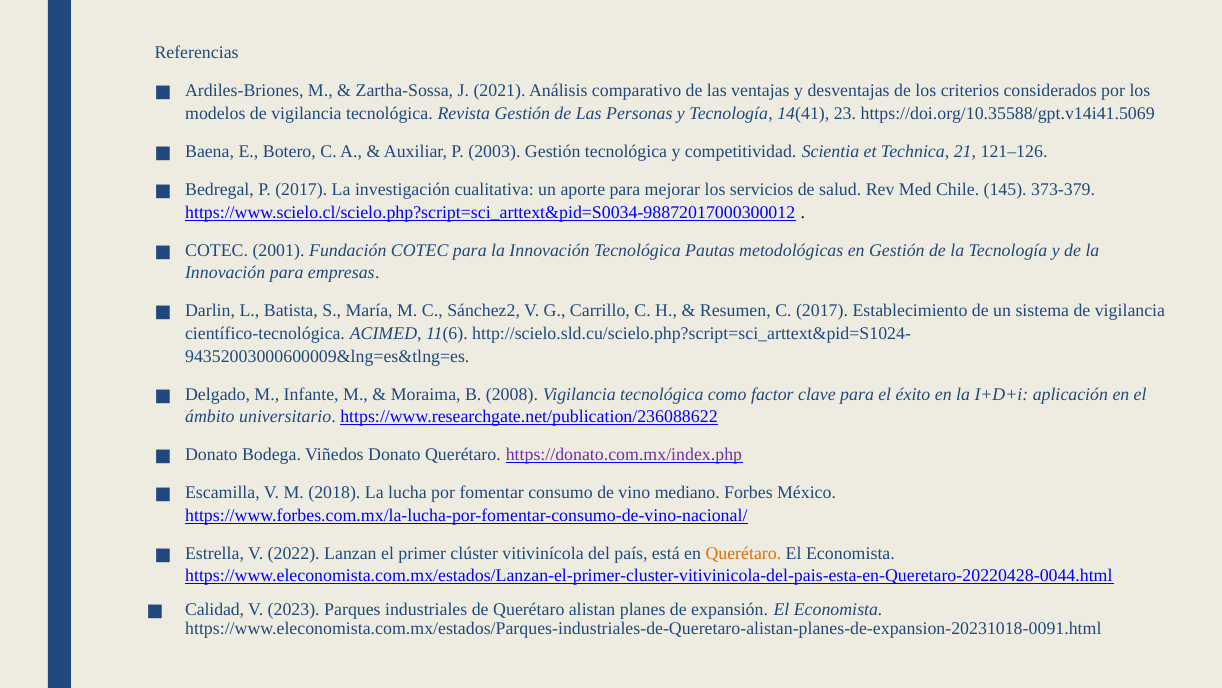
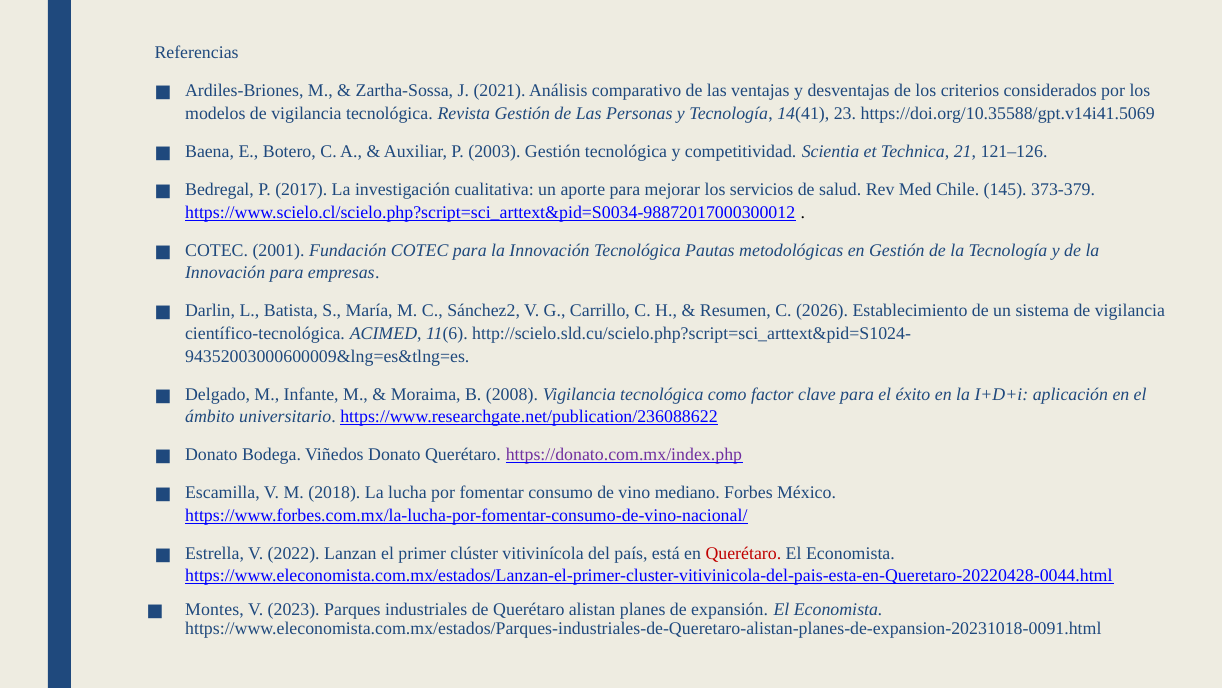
C 2017: 2017 -> 2026
Querétaro at (743, 553) colour: orange -> red
Calidad: Calidad -> Montes
